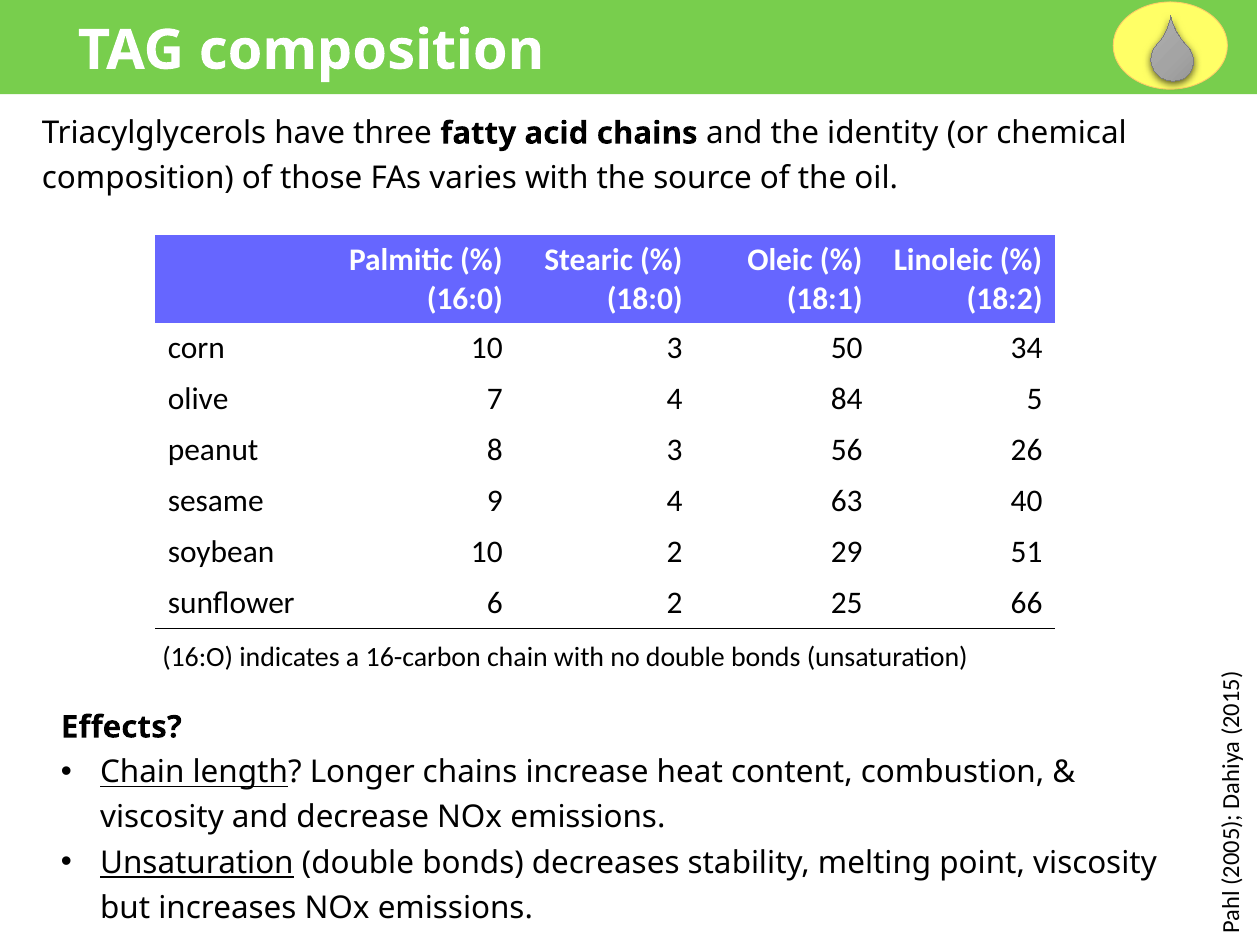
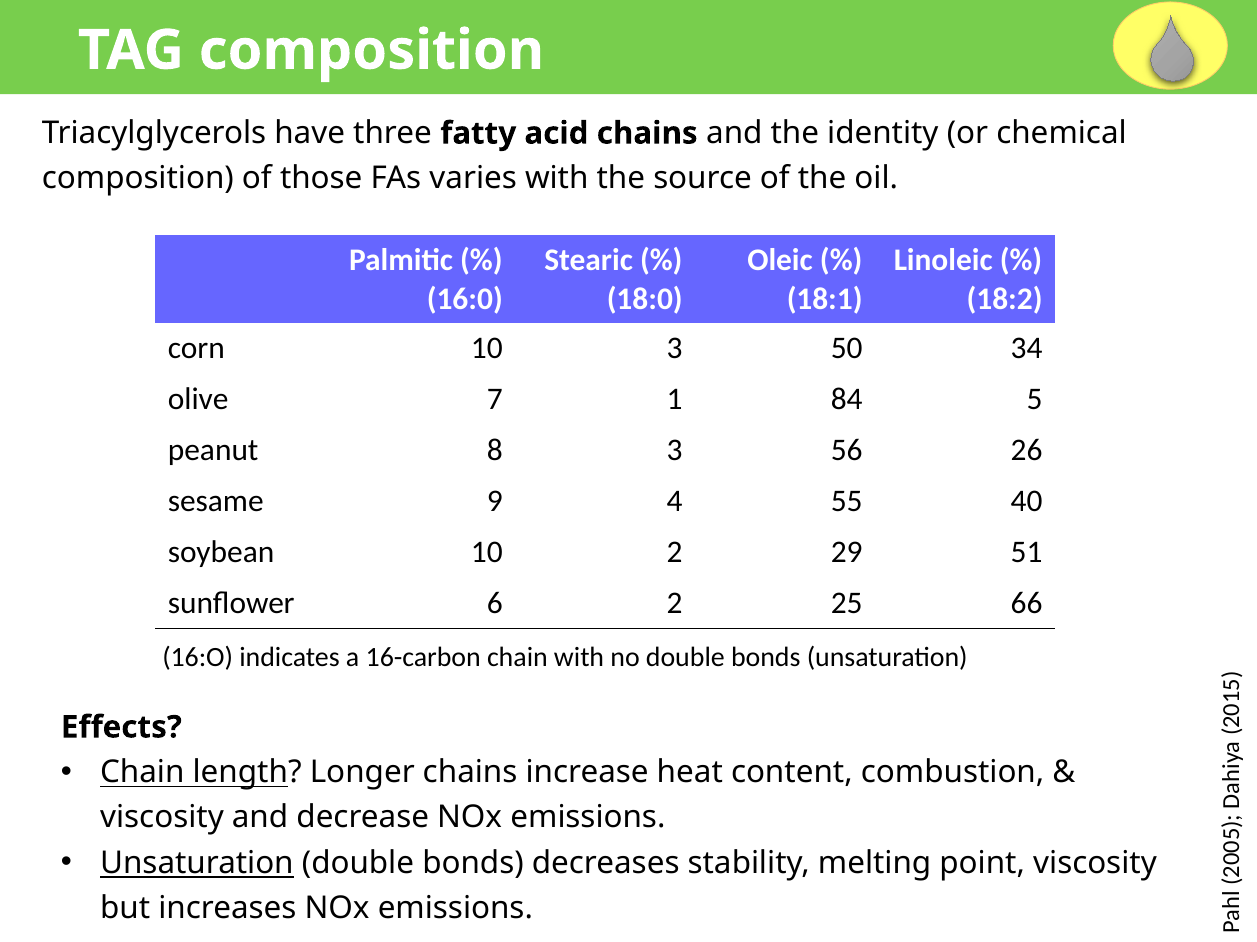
7 4: 4 -> 1
63: 63 -> 55
